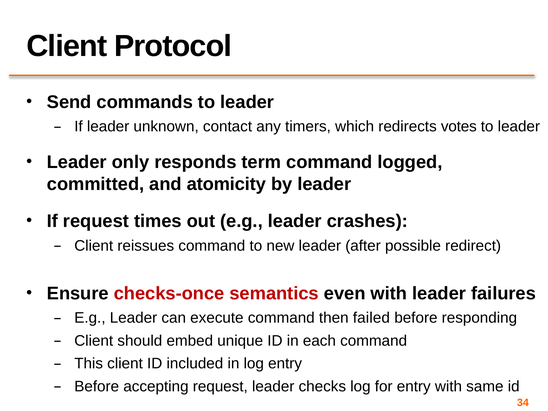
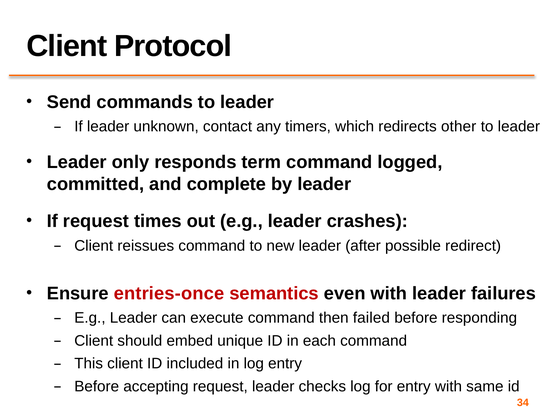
votes: votes -> other
atomicity: atomicity -> complete
checks-once: checks-once -> entries-once
